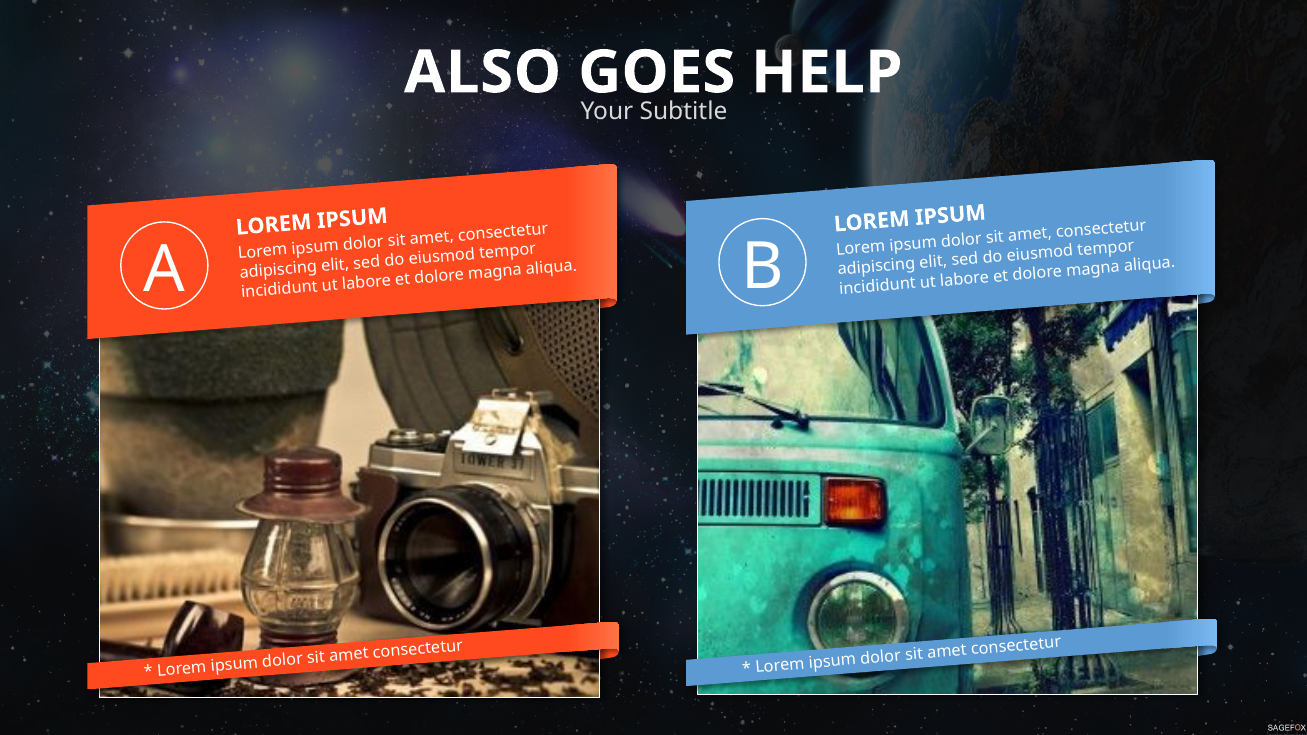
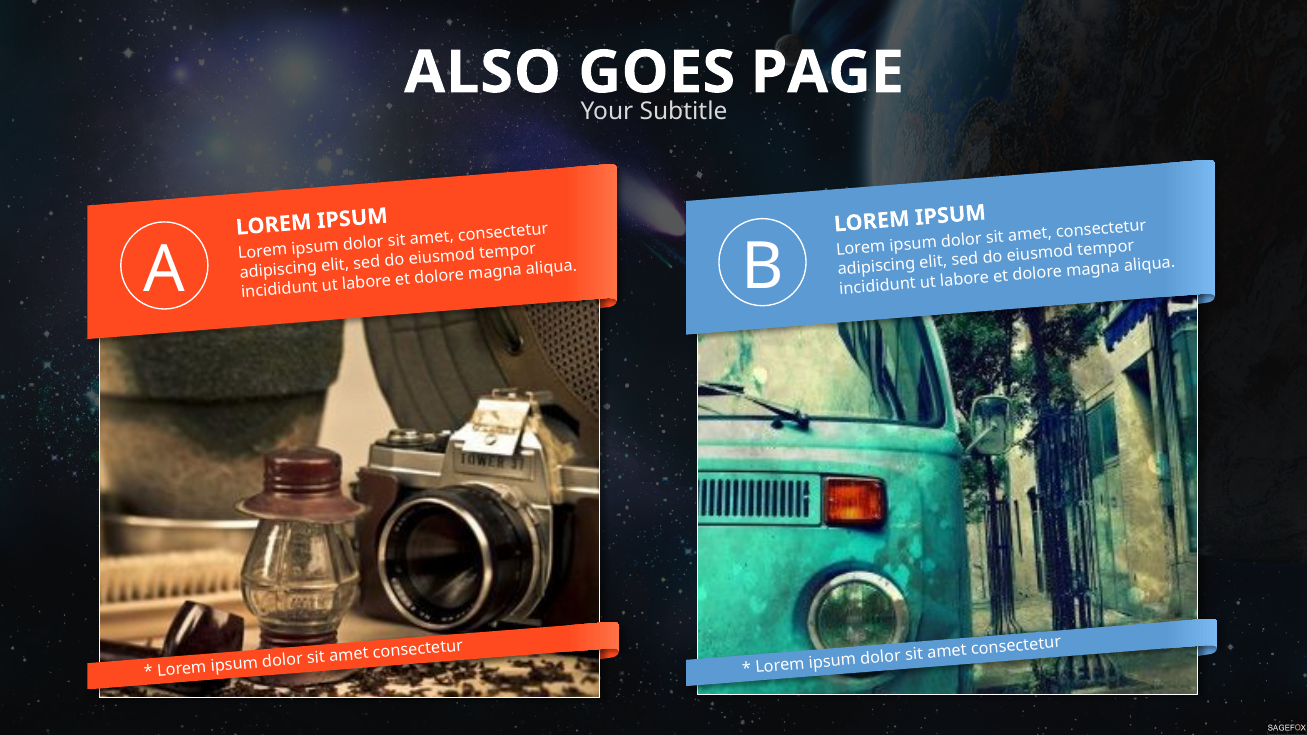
HELP: HELP -> PAGE
